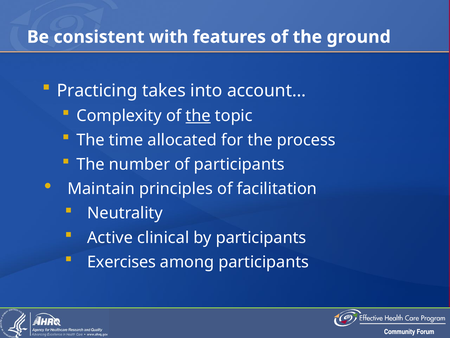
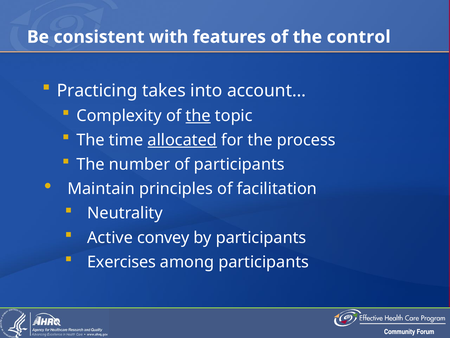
ground: ground -> control
allocated underline: none -> present
clinical: clinical -> convey
